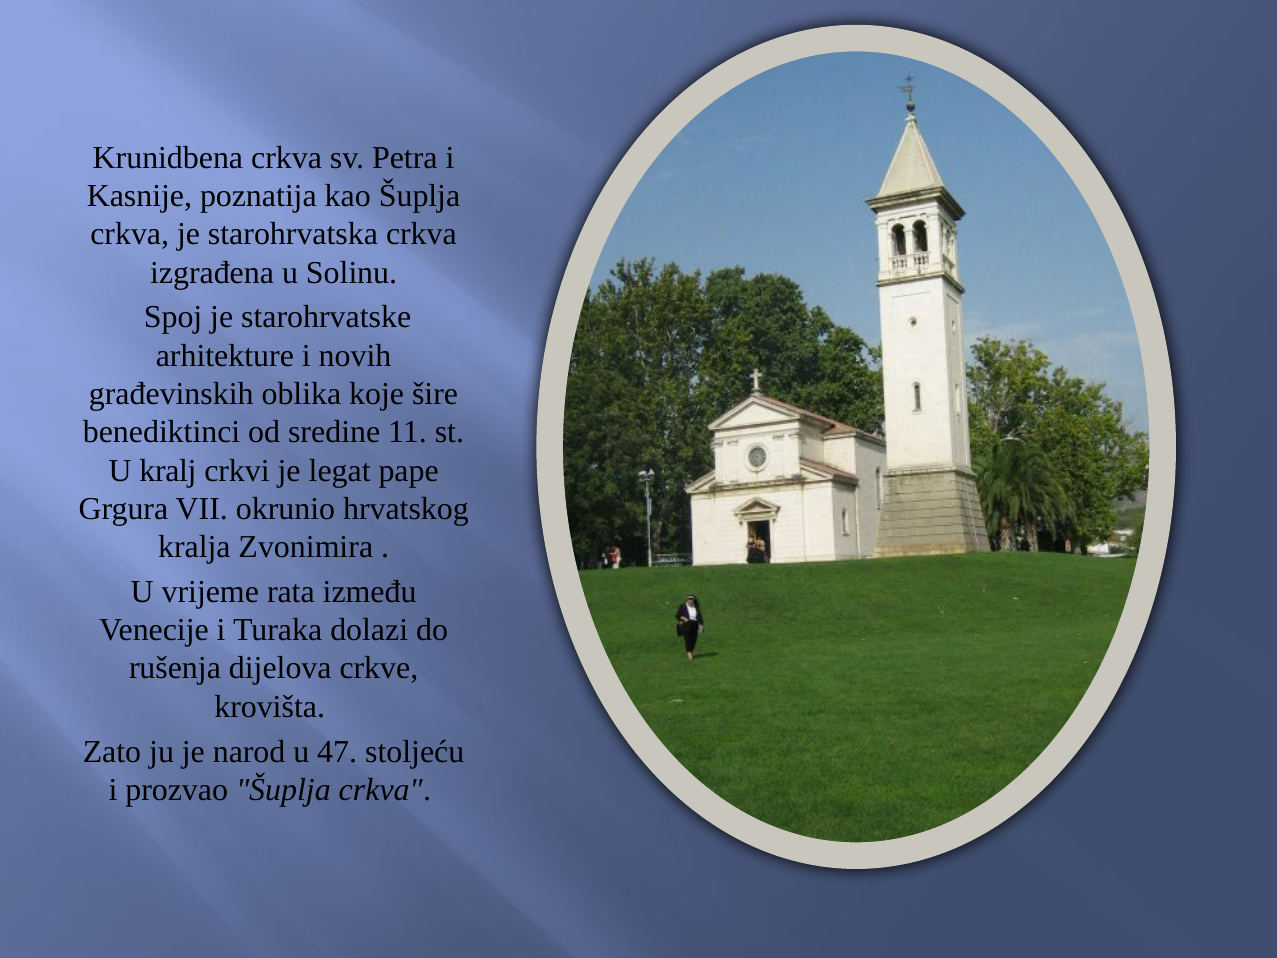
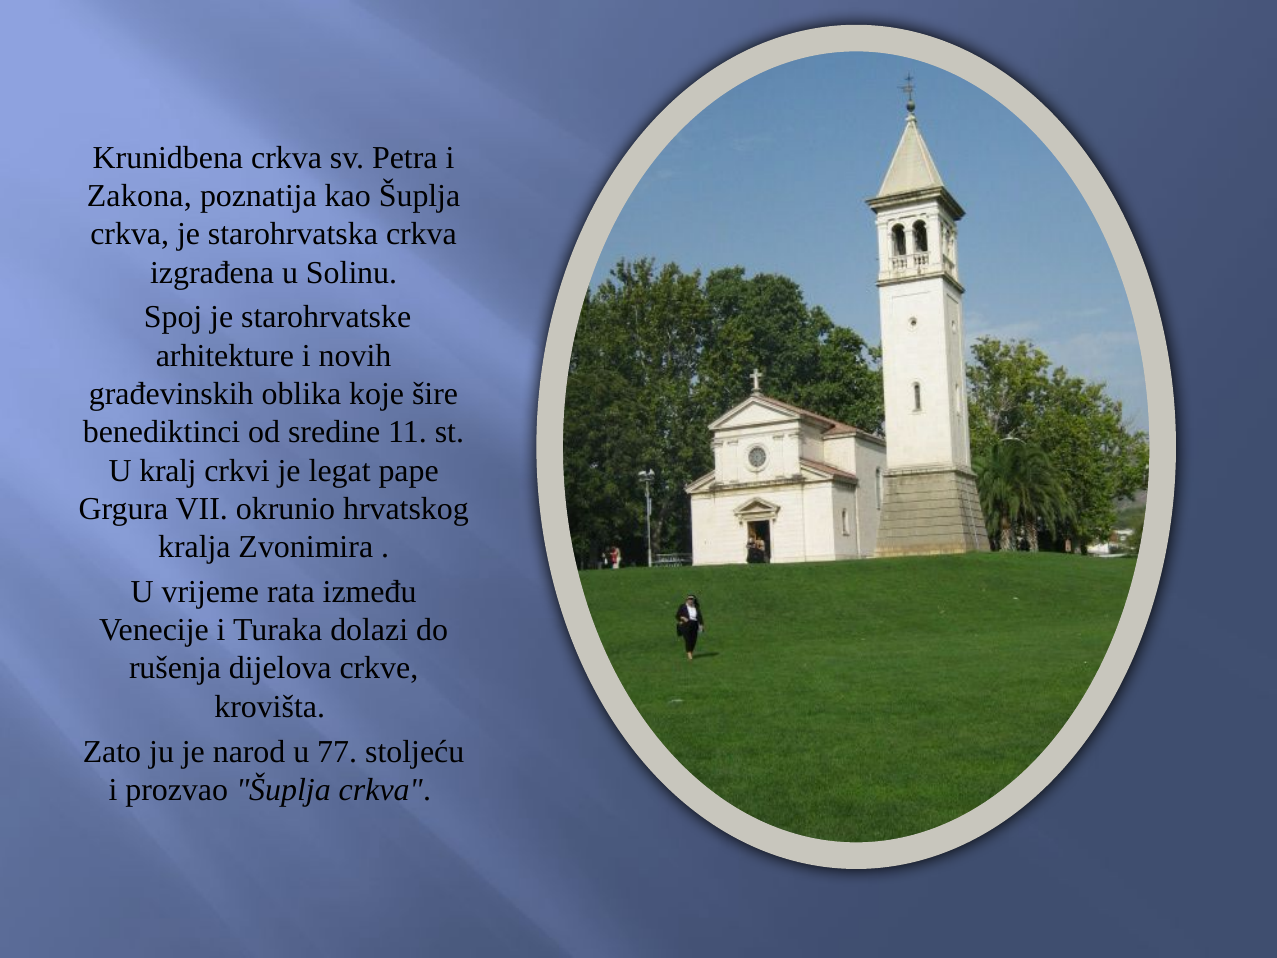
Kasnije: Kasnije -> Zakona
47: 47 -> 77
